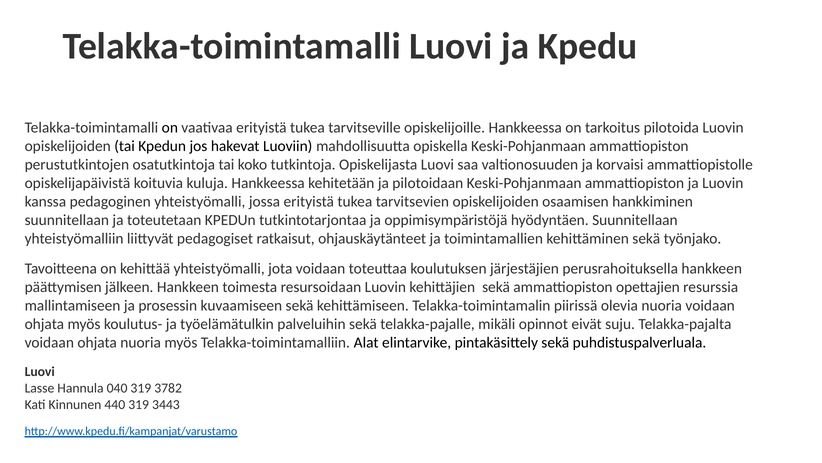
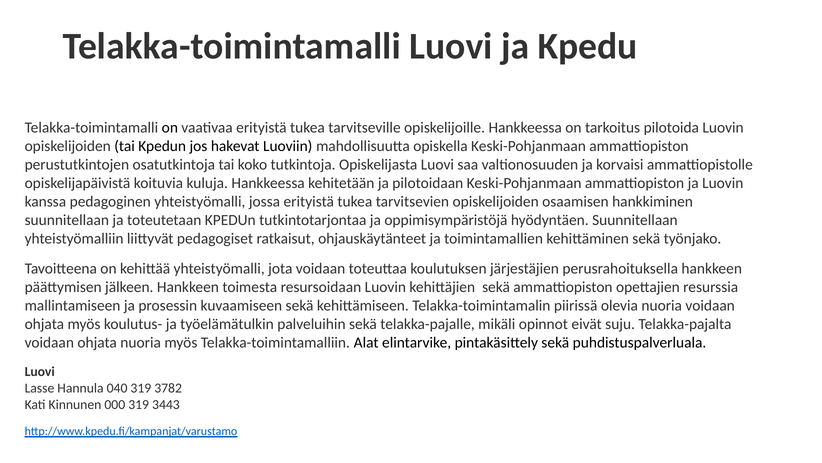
440: 440 -> 000
